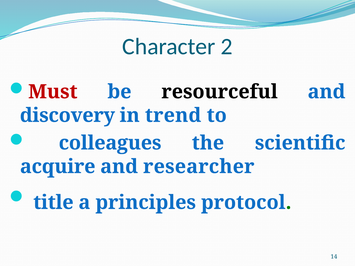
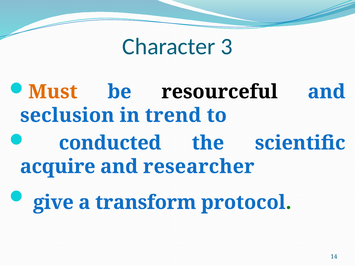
2: 2 -> 3
Must colour: red -> orange
discovery: discovery -> seclusion
colleagues: colleagues -> conducted
title: title -> give
principles: principles -> transform
